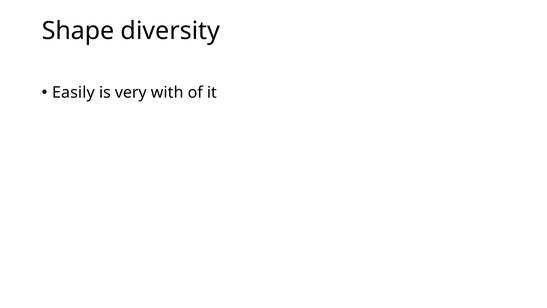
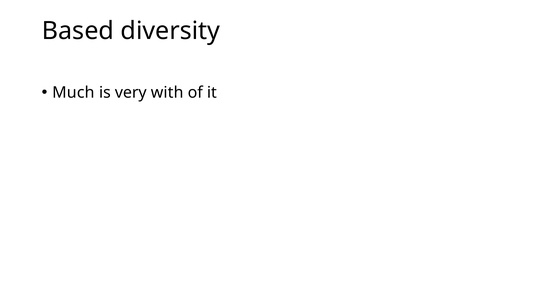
Shape: Shape -> Based
Easily: Easily -> Much
